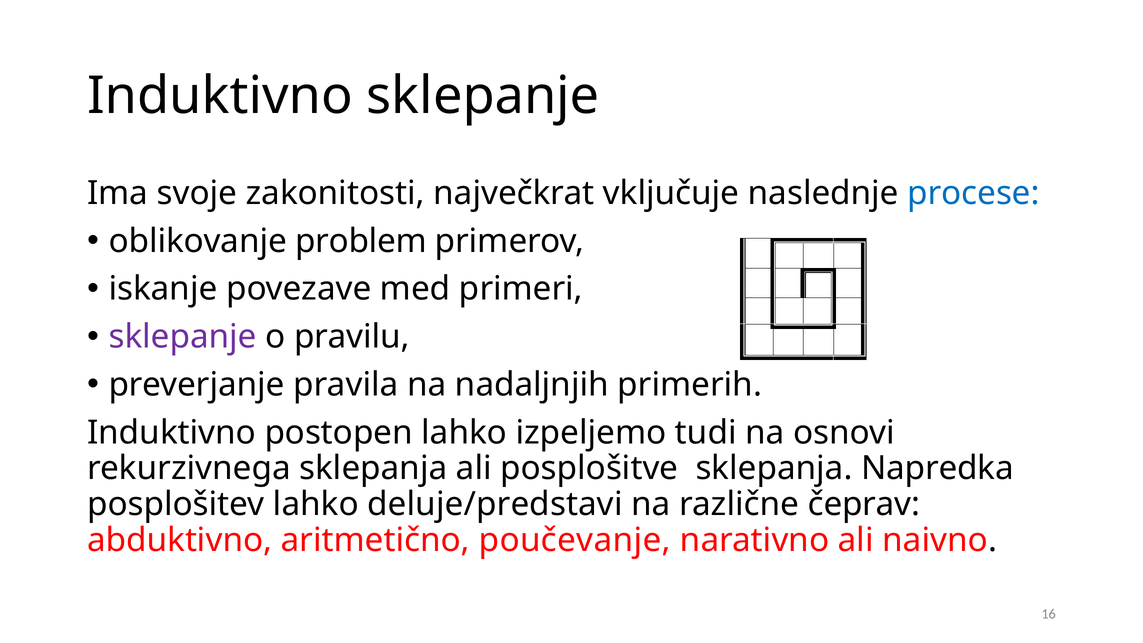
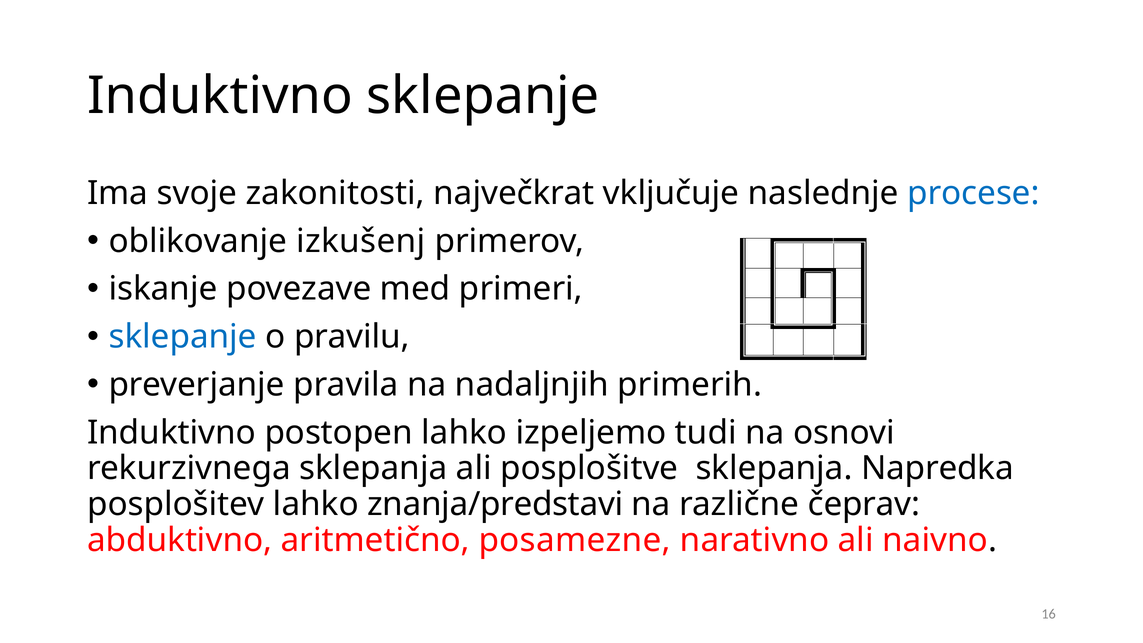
problem: problem -> izkušenj
sklepanje at (183, 337) colour: purple -> blue
deluje/predstavi: deluje/predstavi -> znanja/predstavi
poučevanje: poučevanje -> posamezne
